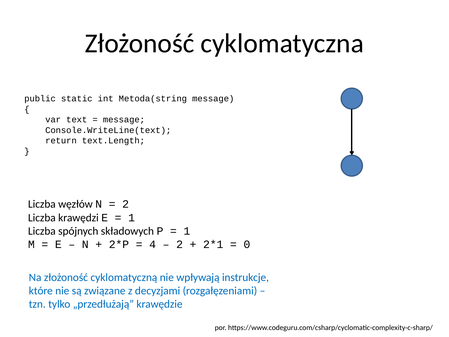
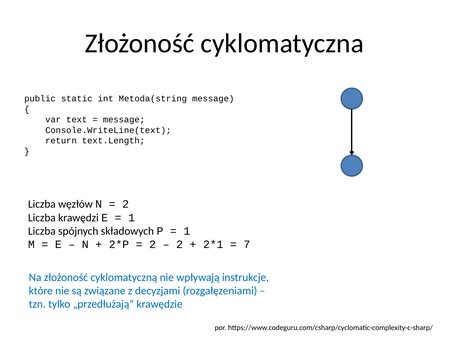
4 at (153, 244): 4 -> 2
0: 0 -> 7
